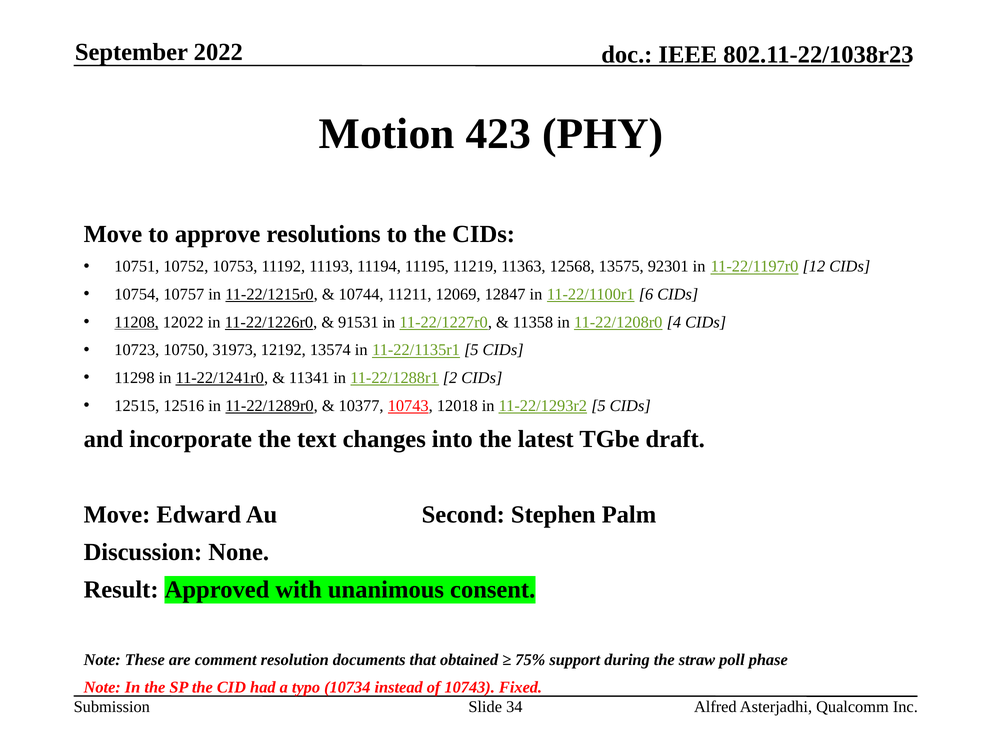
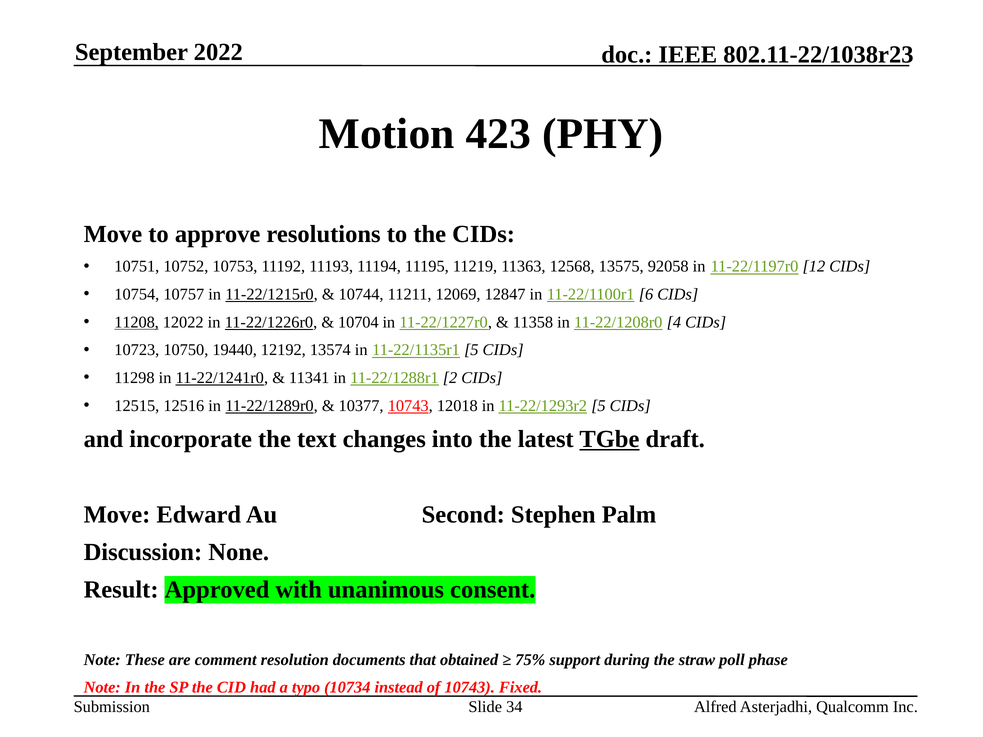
92301: 92301 -> 92058
91531: 91531 -> 10704
31973: 31973 -> 19440
TGbe underline: none -> present
